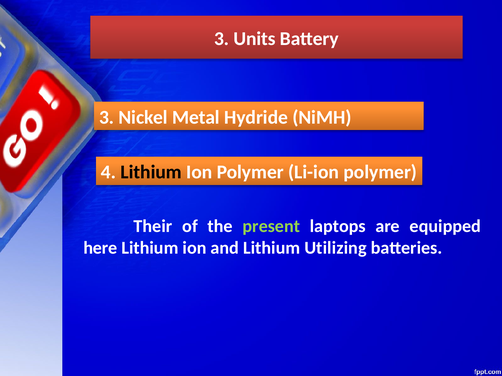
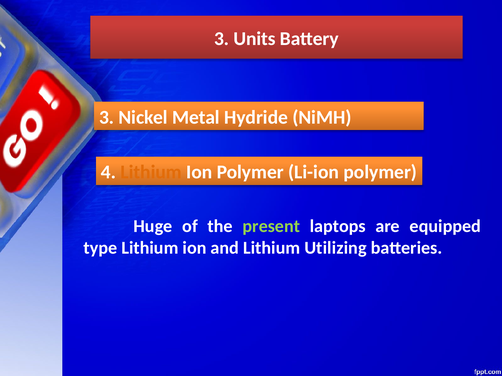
Lithium at (151, 172) colour: black -> orange
Their: Their -> Huge
here: here -> type
